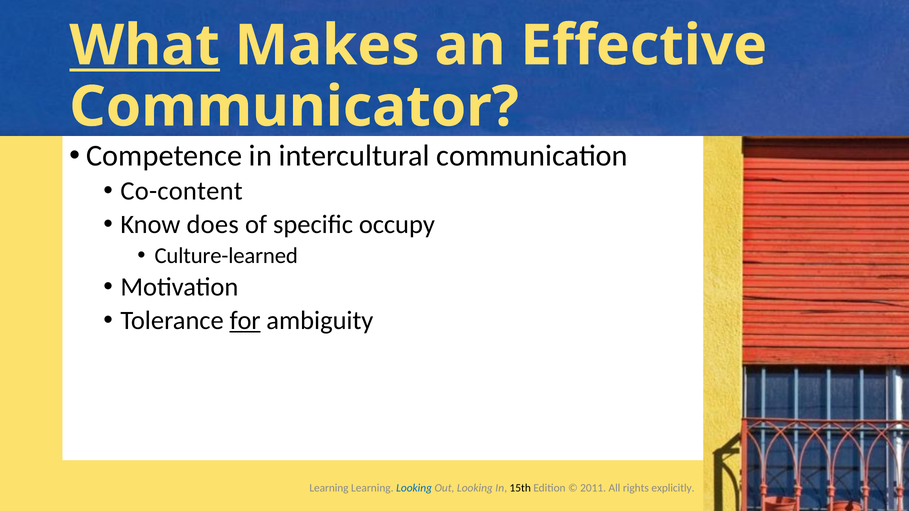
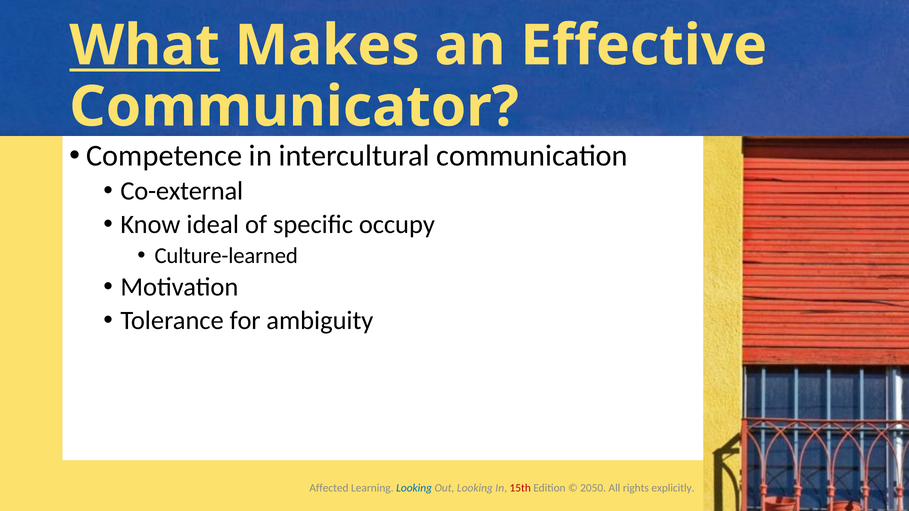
Co-content: Co-content -> Co-external
does: does -> ideal
for underline: present -> none
Learning at (329, 488): Learning -> Affected
15th colour: black -> red
2011: 2011 -> 2050
